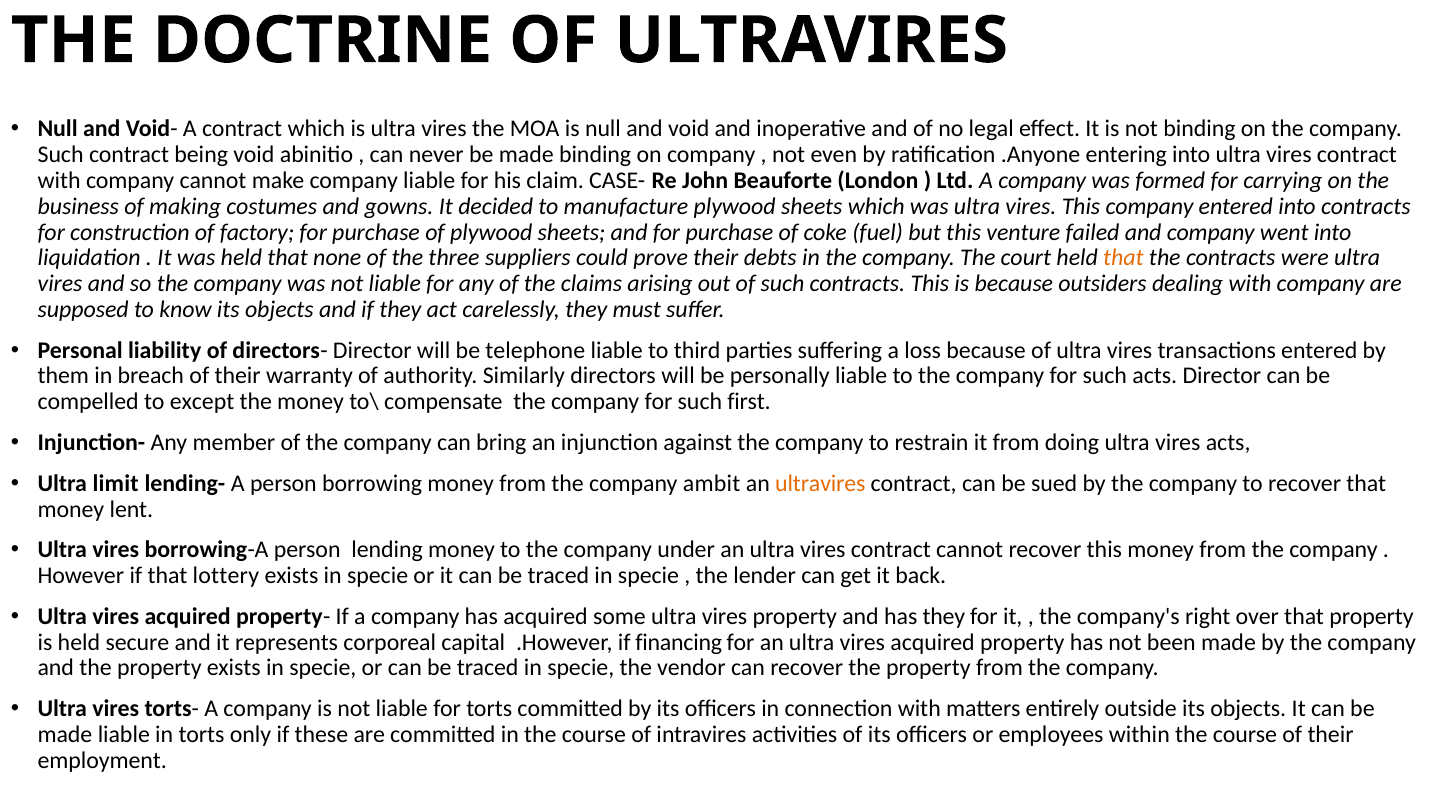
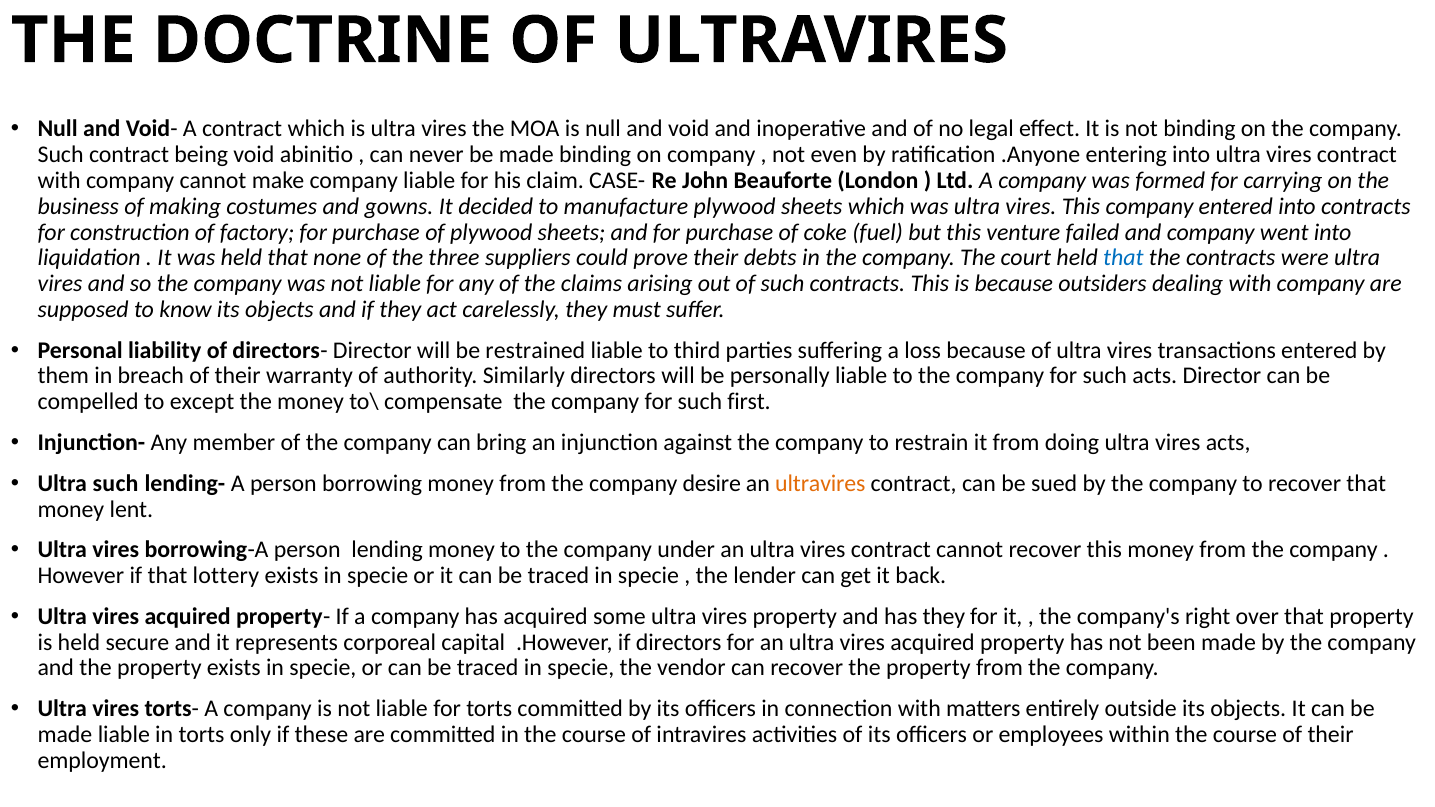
that at (1123, 258) colour: orange -> blue
telephone: telephone -> restrained
Ultra limit: limit -> such
ambit: ambit -> desire
if financing: financing -> directors
